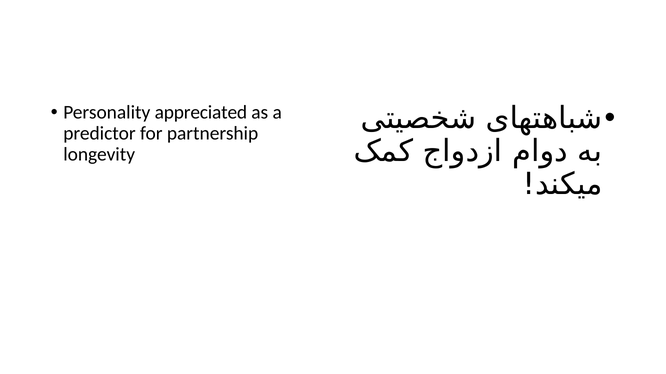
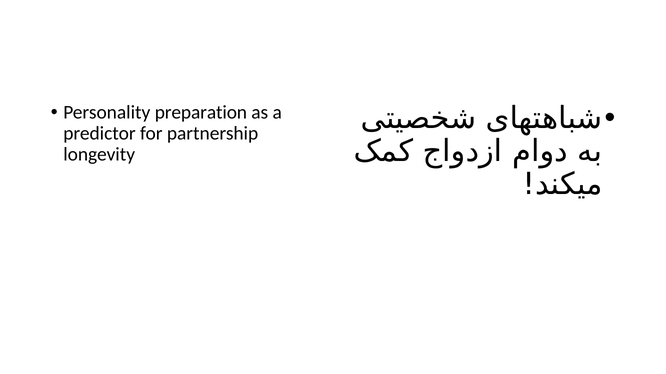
appreciated: appreciated -> preparation
